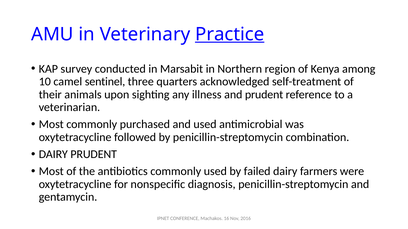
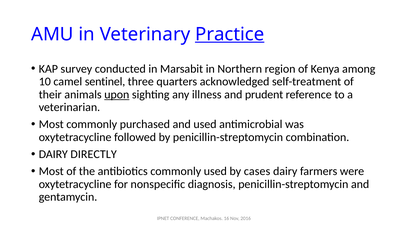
upon underline: none -> present
DAIRY PRUDENT: PRUDENT -> DIRECTLY
failed: failed -> cases
